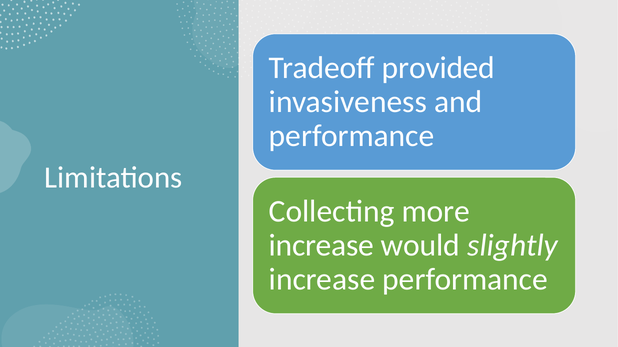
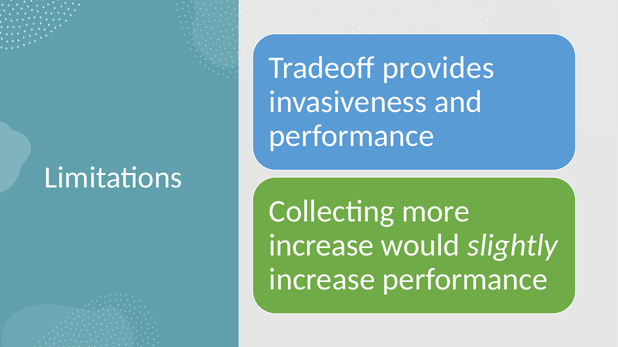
provided: provided -> provides
